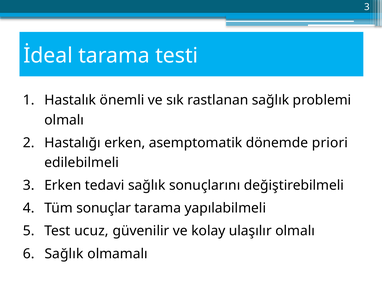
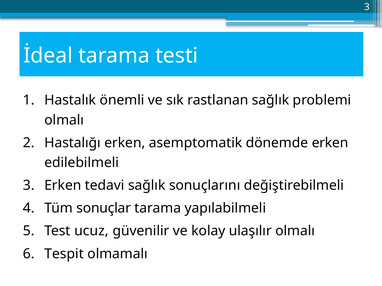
dönemde priori: priori -> erken
Sağlık at (64, 254): Sağlık -> Tespit
